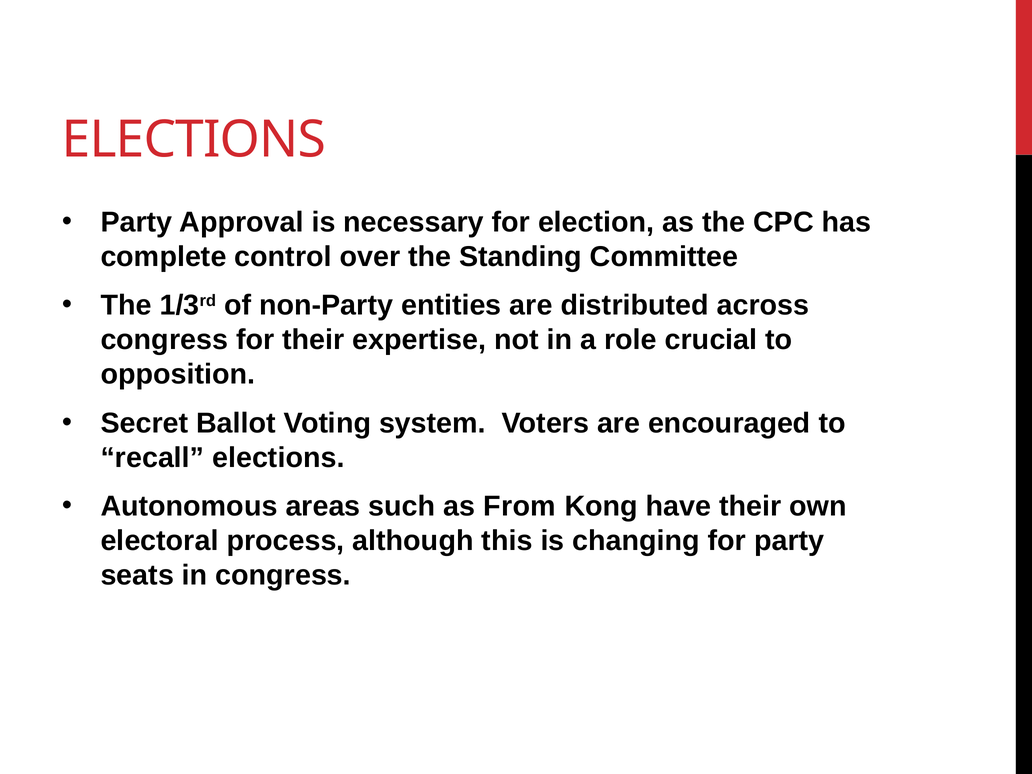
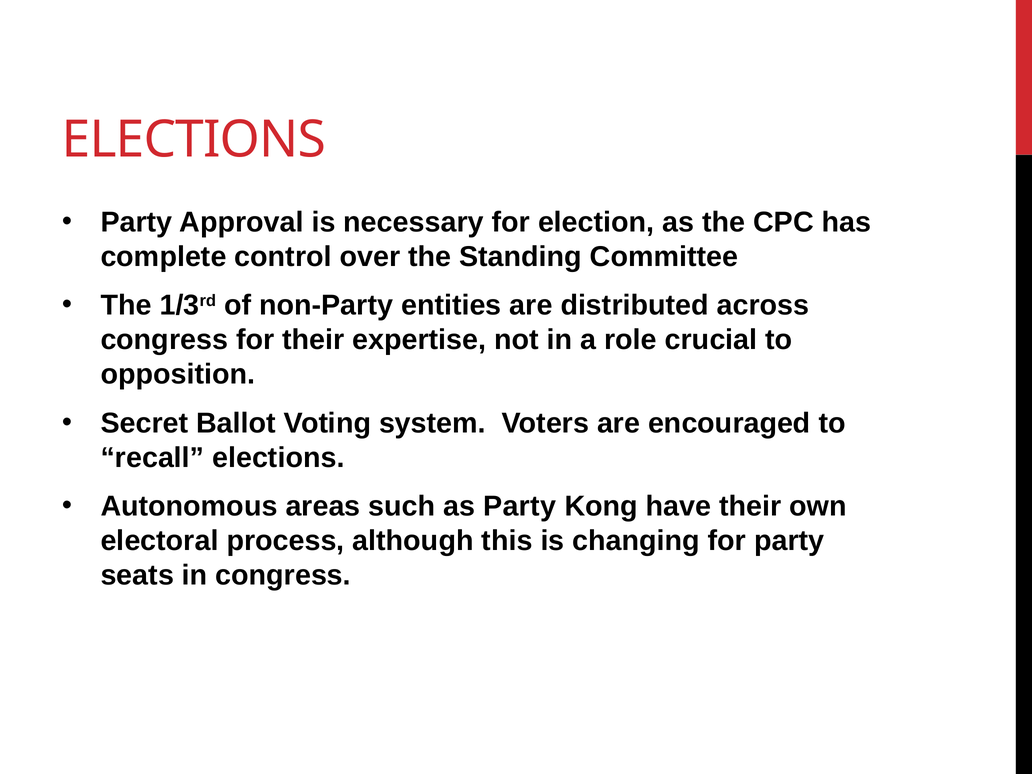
as From: From -> Party
